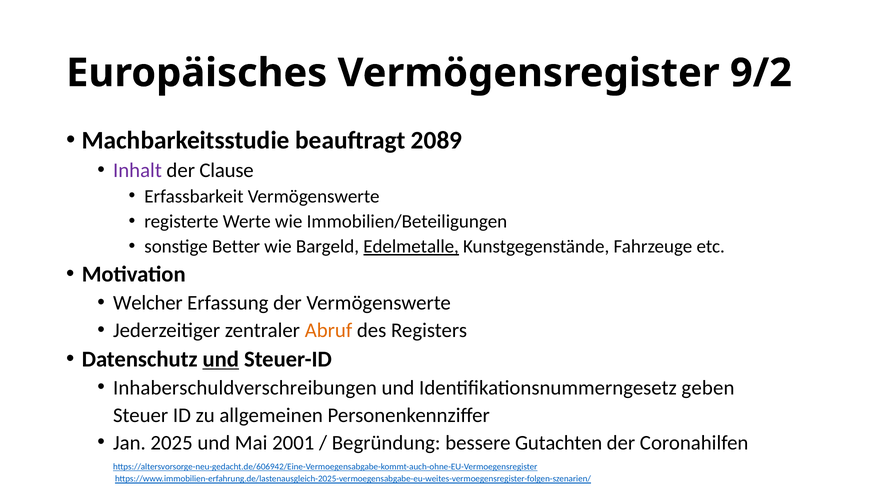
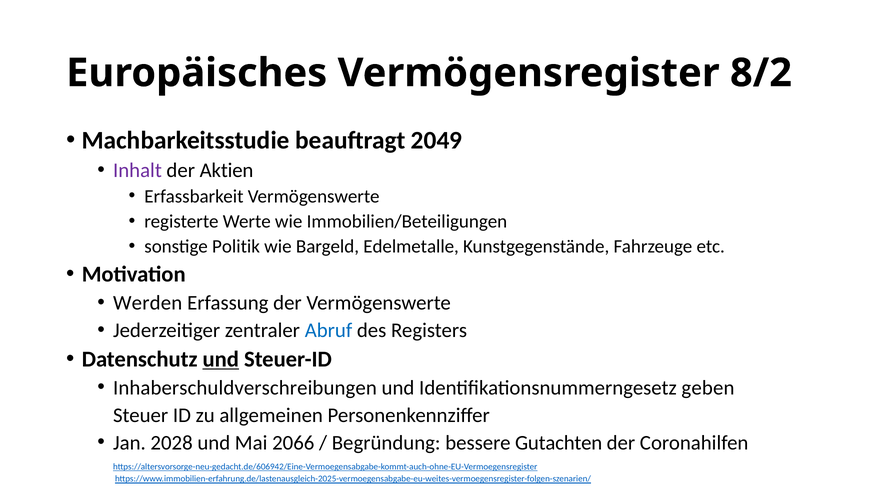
9/2: 9/2 -> 8/2
2089: 2089 -> 2049
Clause: Clause -> Aktien
Better: Better -> Politik
Edelmetalle underline: present -> none
Welcher: Welcher -> Werden
Abruf colour: orange -> blue
2025: 2025 -> 2028
2001: 2001 -> 2066
